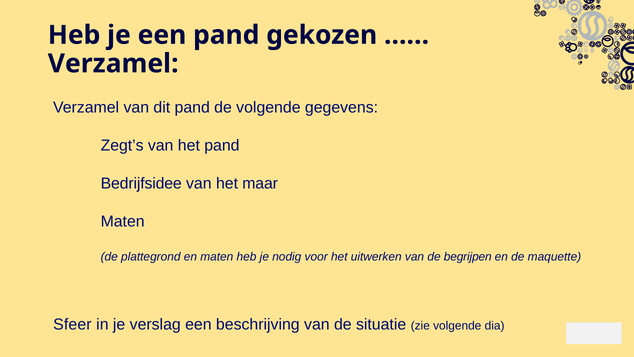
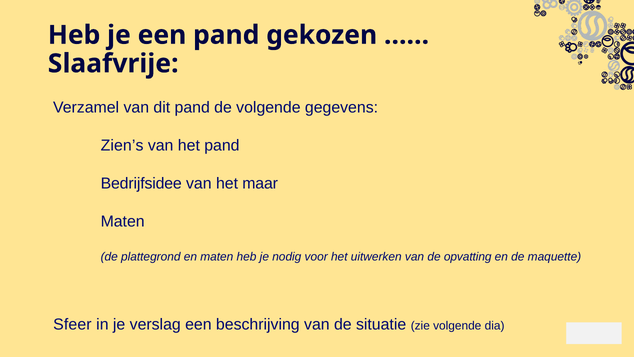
Verzamel at (113, 64): Verzamel -> Slaafvrije
Zegt’s: Zegt’s -> Zien’s
begrijpen: begrijpen -> opvatting
